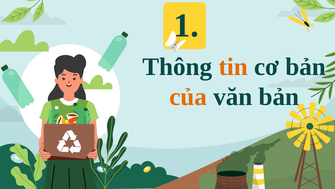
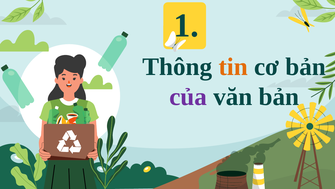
của colour: orange -> purple
